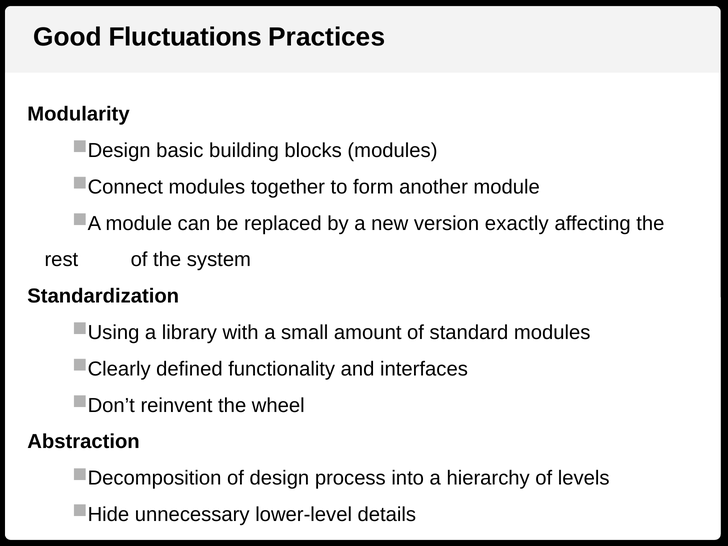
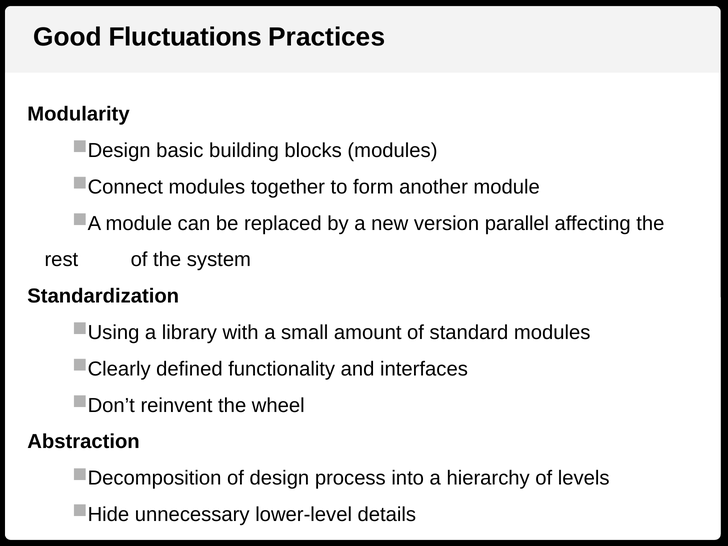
exactly: exactly -> parallel
